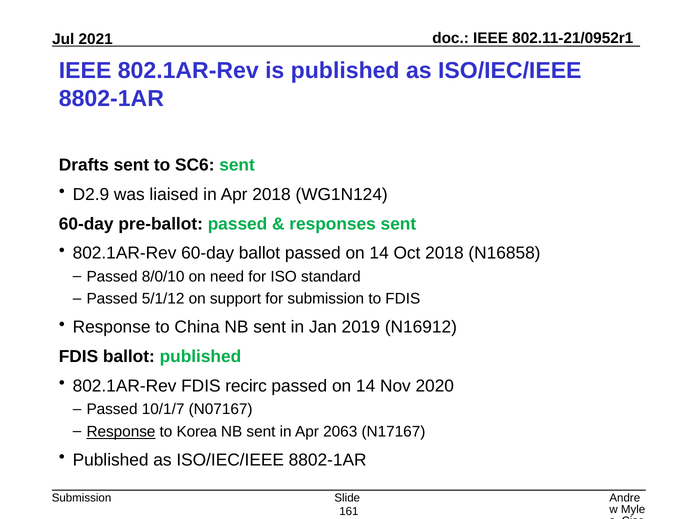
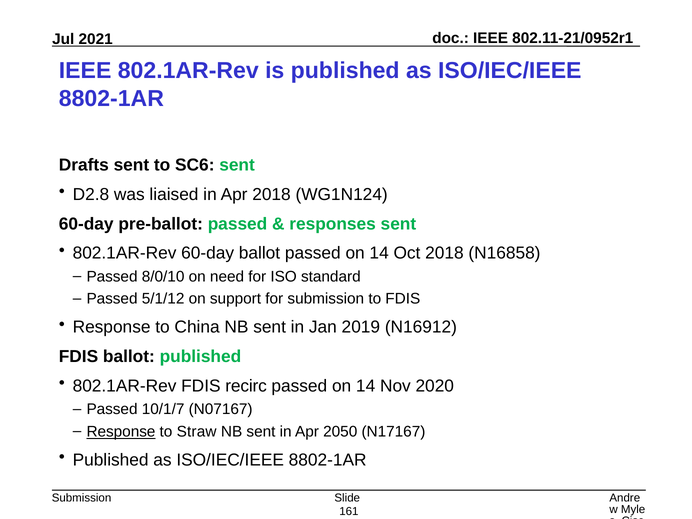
D2.9: D2.9 -> D2.8
Korea: Korea -> Straw
2063: 2063 -> 2050
